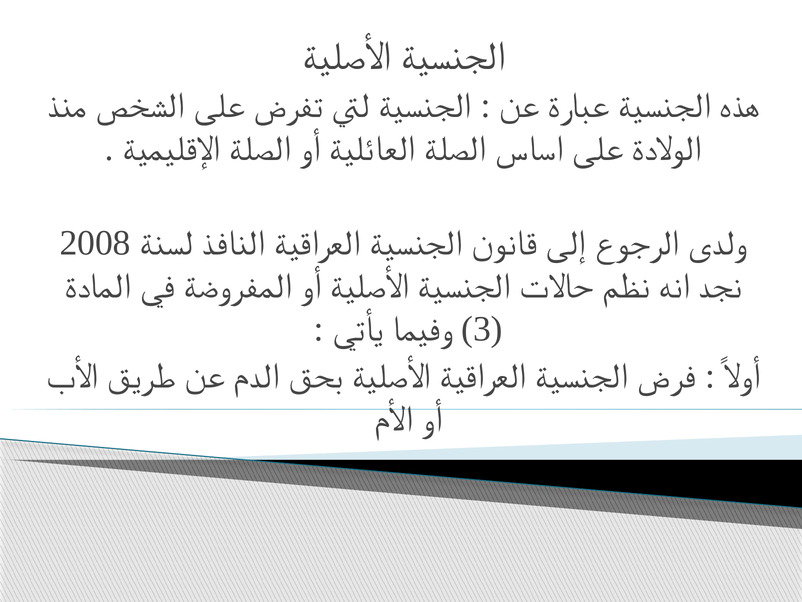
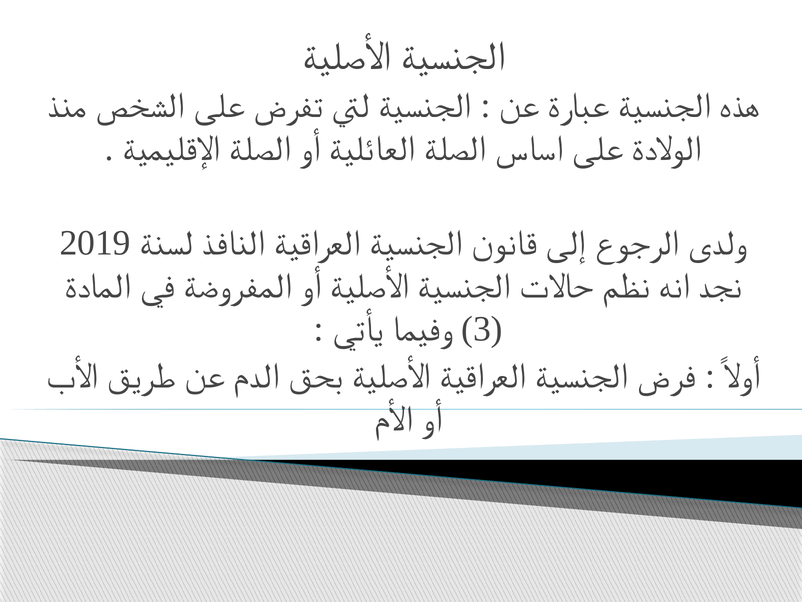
2008: 2008 -> 2019
